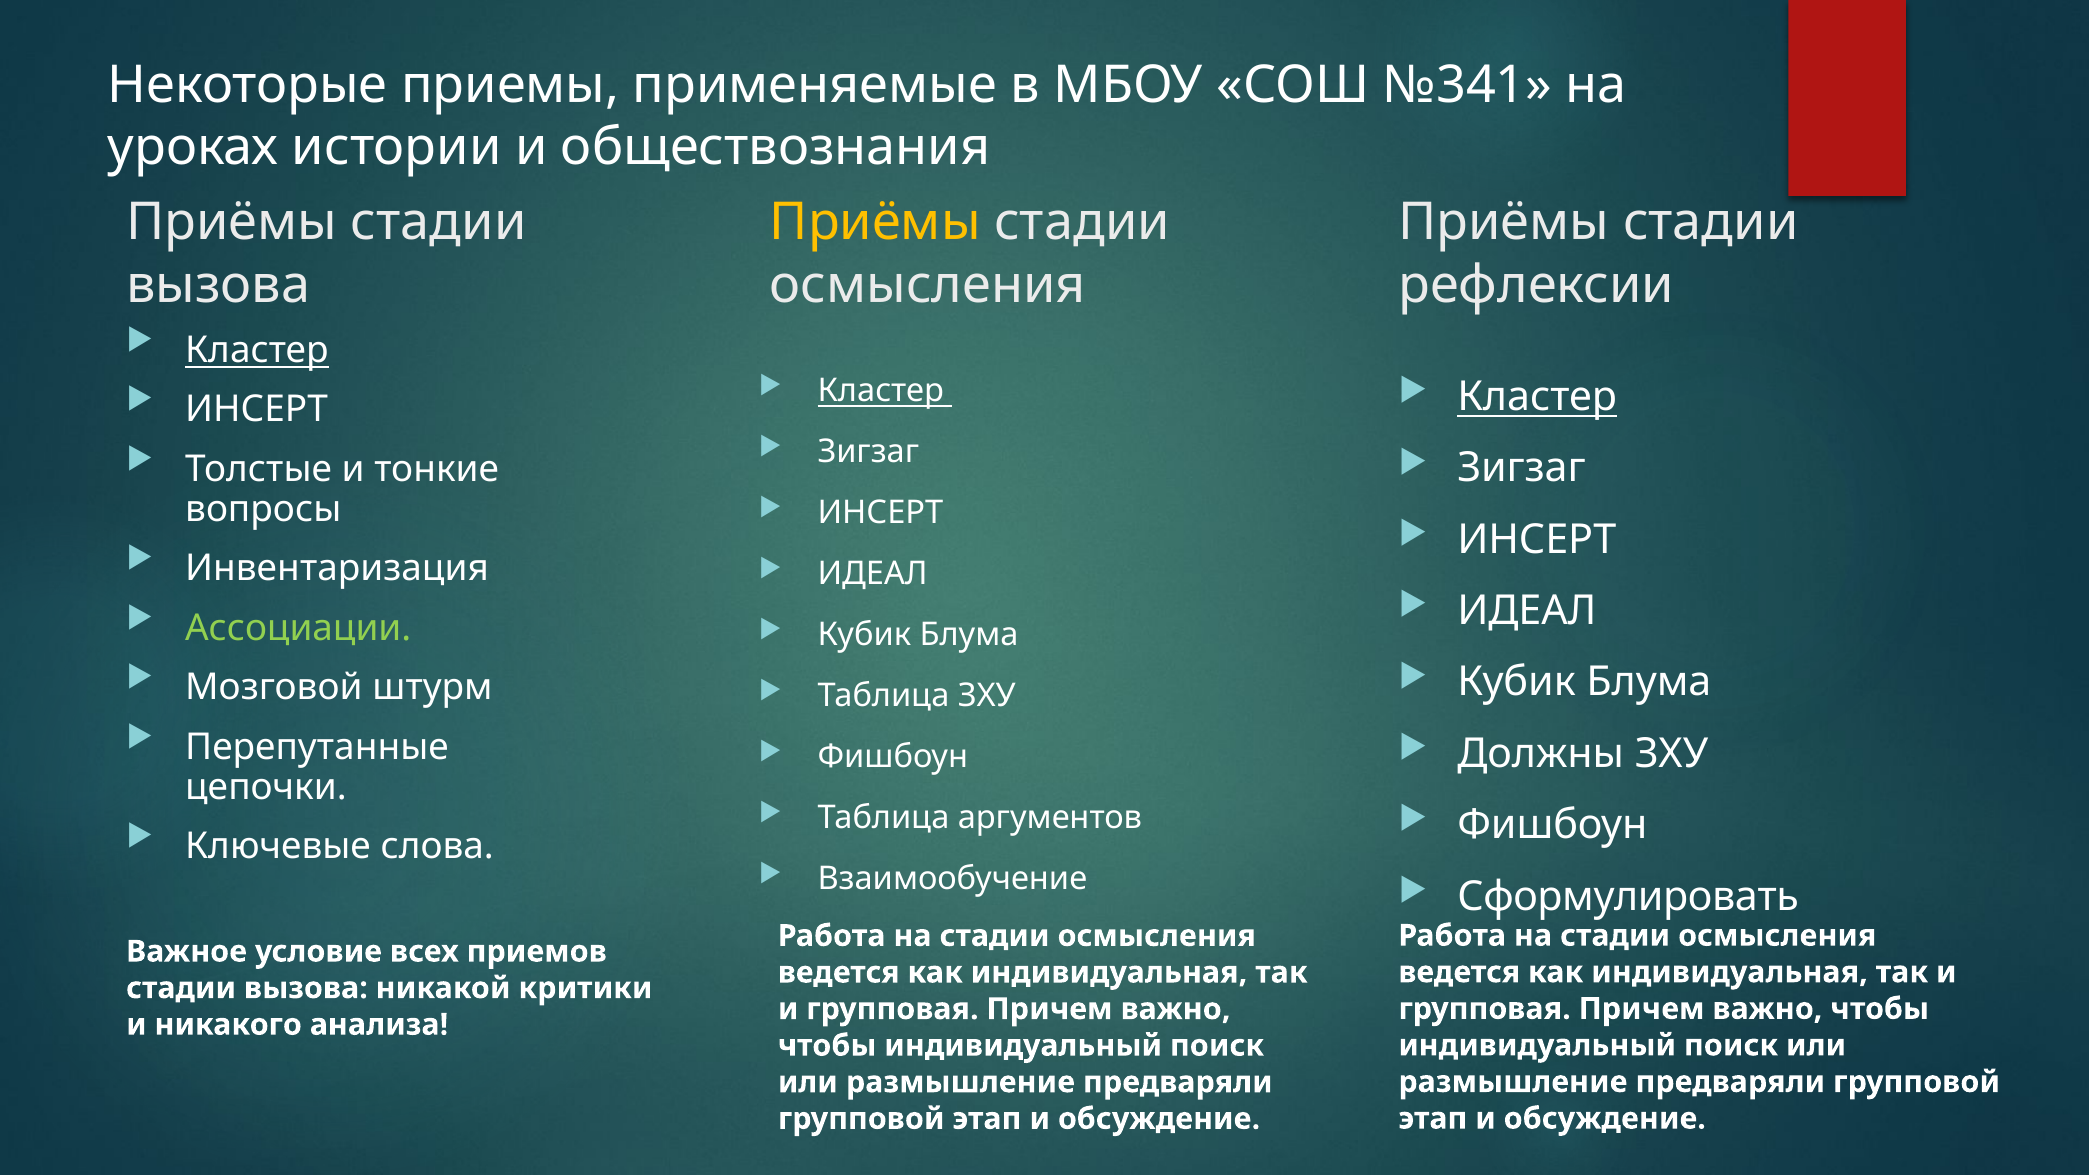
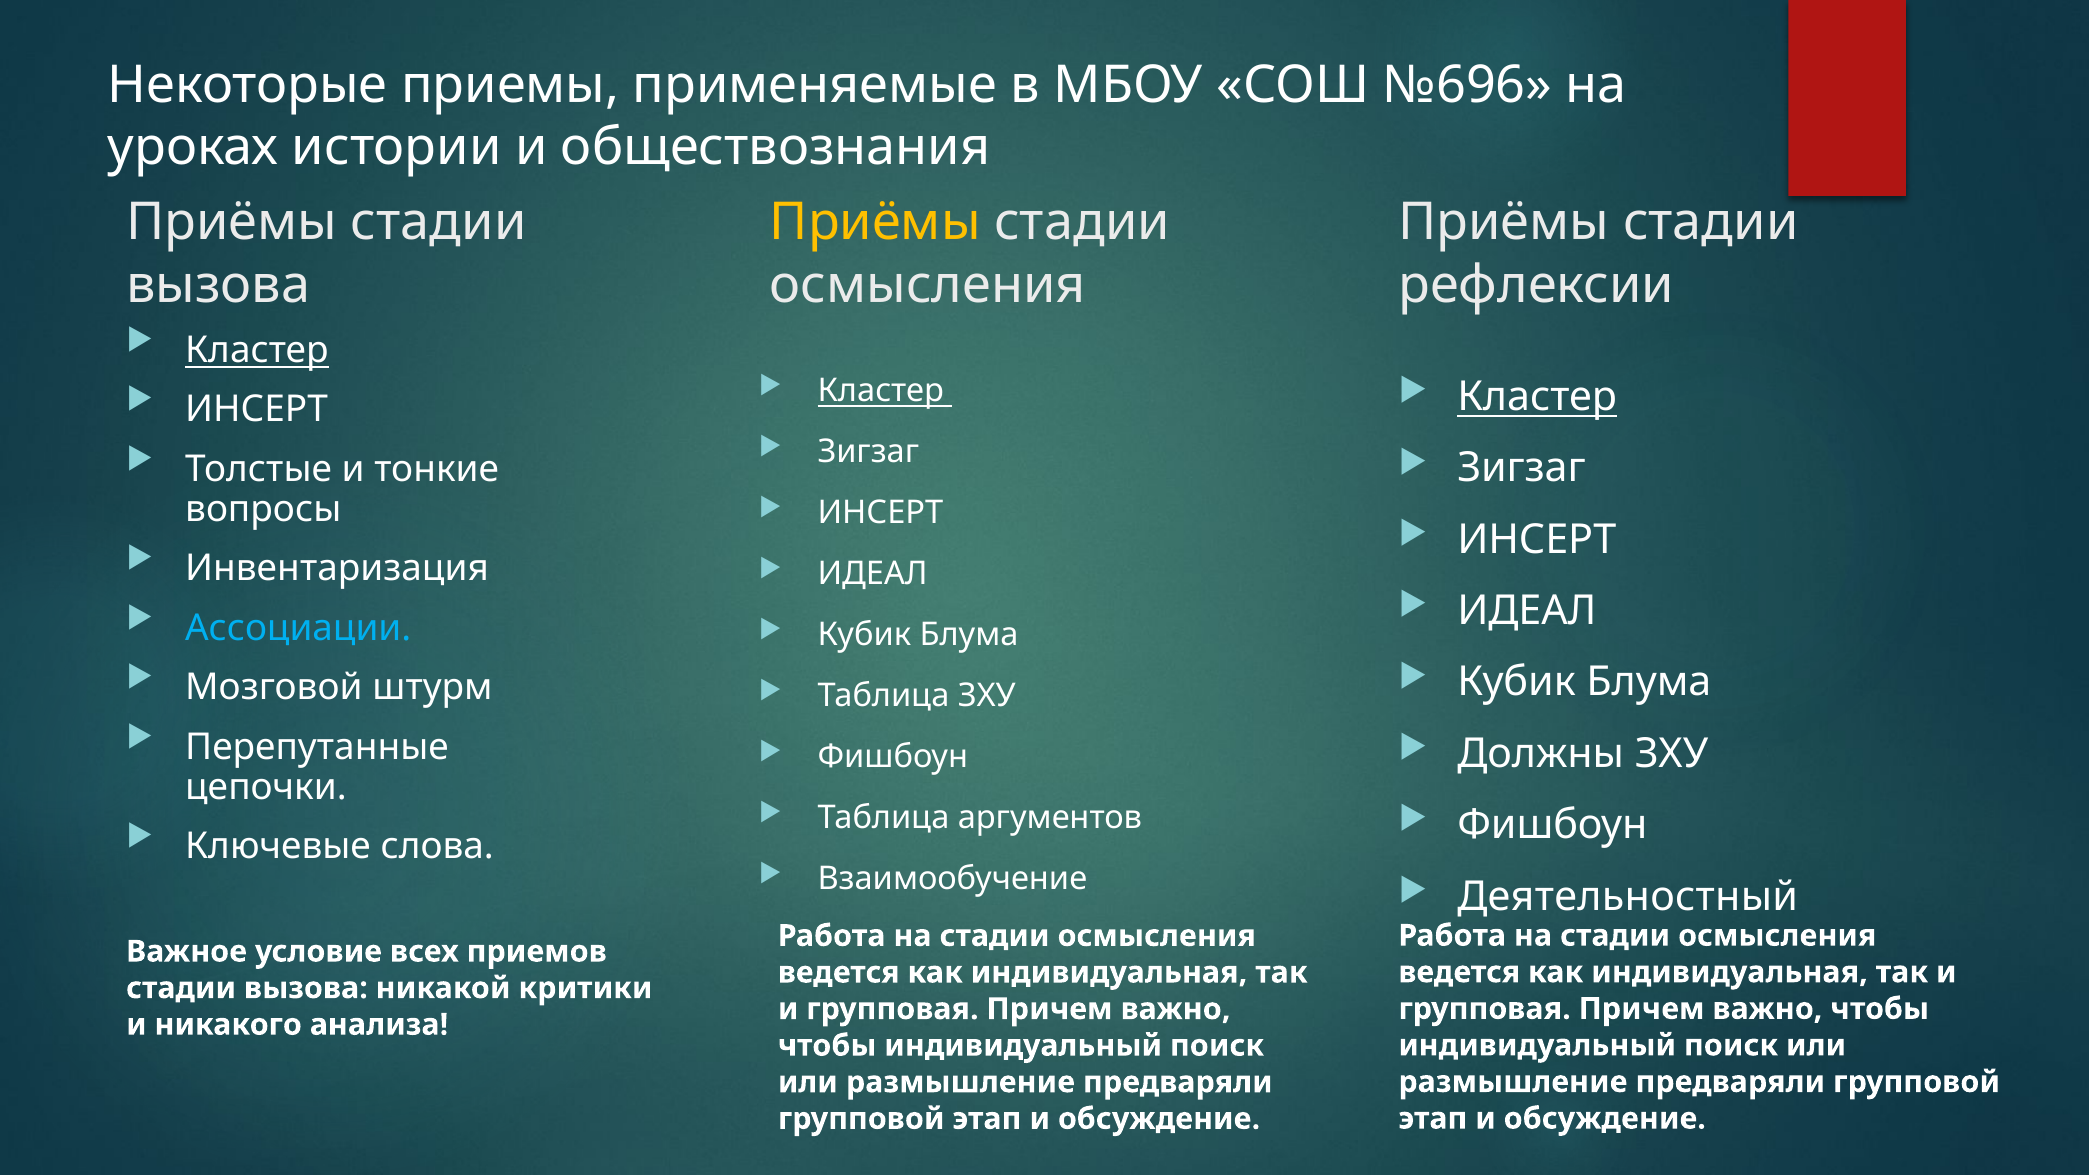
№341: №341 -> №696
Ассоциации colour: light green -> light blue
Сформулировать: Сформулировать -> Деятельностный
